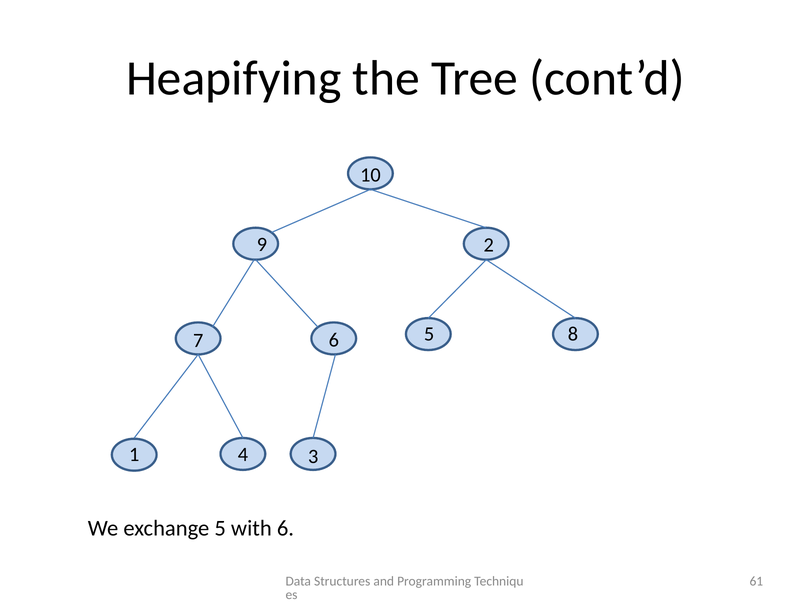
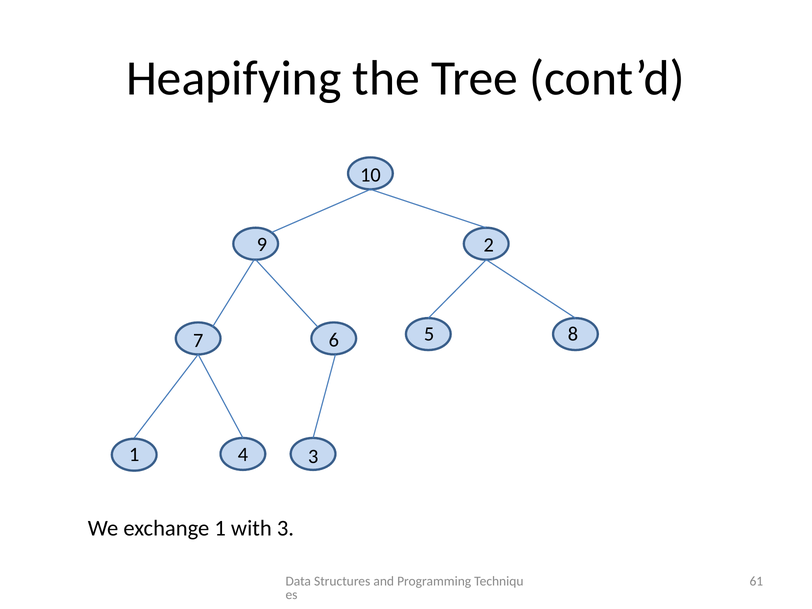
exchange 5: 5 -> 1
with 6: 6 -> 3
